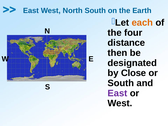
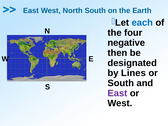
each colour: orange -> blue
distance: distance -> negative
Close: Close -> Lines
